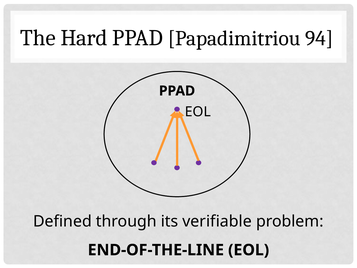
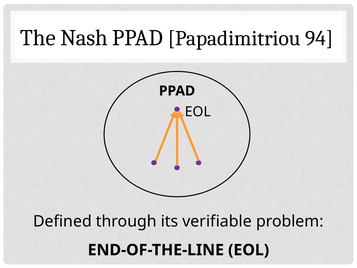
Hard: Hard -> Nash
